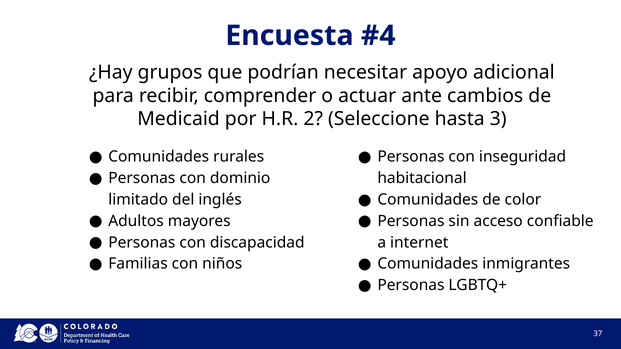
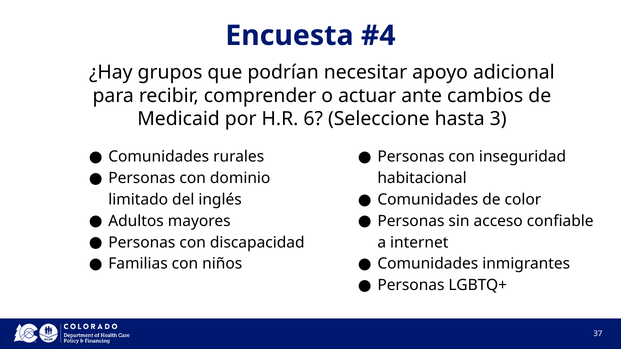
2: 2 -> 6
